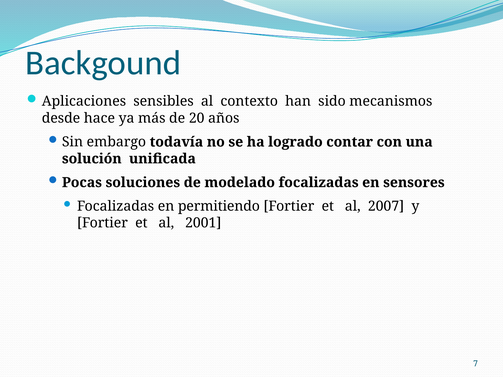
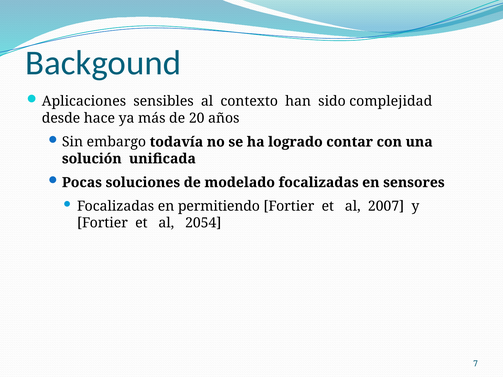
mecanismos: mecanismos -> complejidad
2001: 2001 -> 2054
